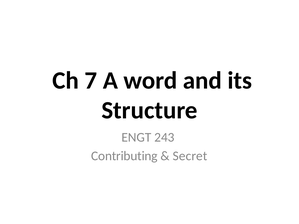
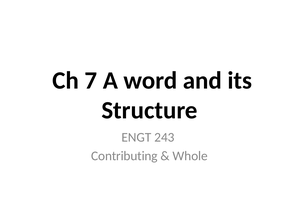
Secret: Secret -> Whole
